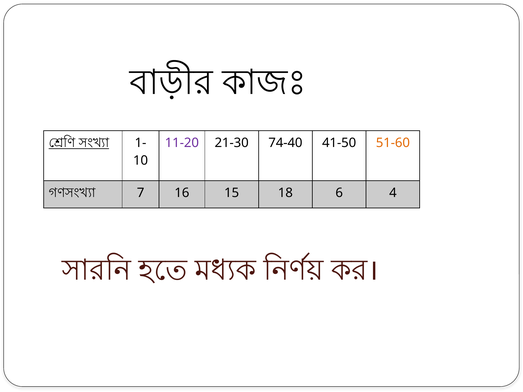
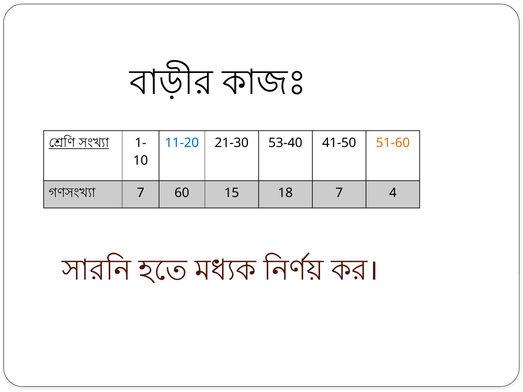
11-20 colour: purple -> blue
74-40: 74-40 -> 53-40
16: 16 -> 60
18 6: 6 -> 7
